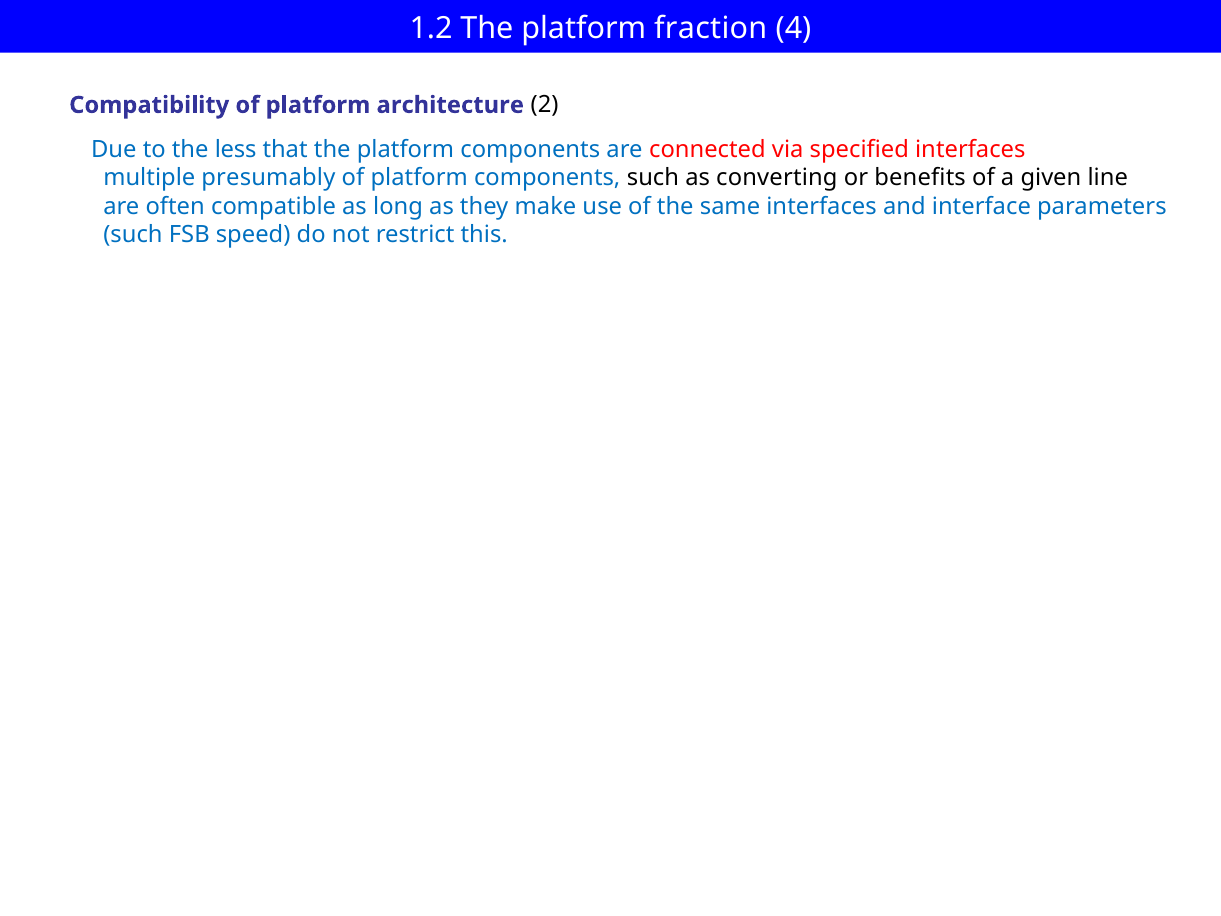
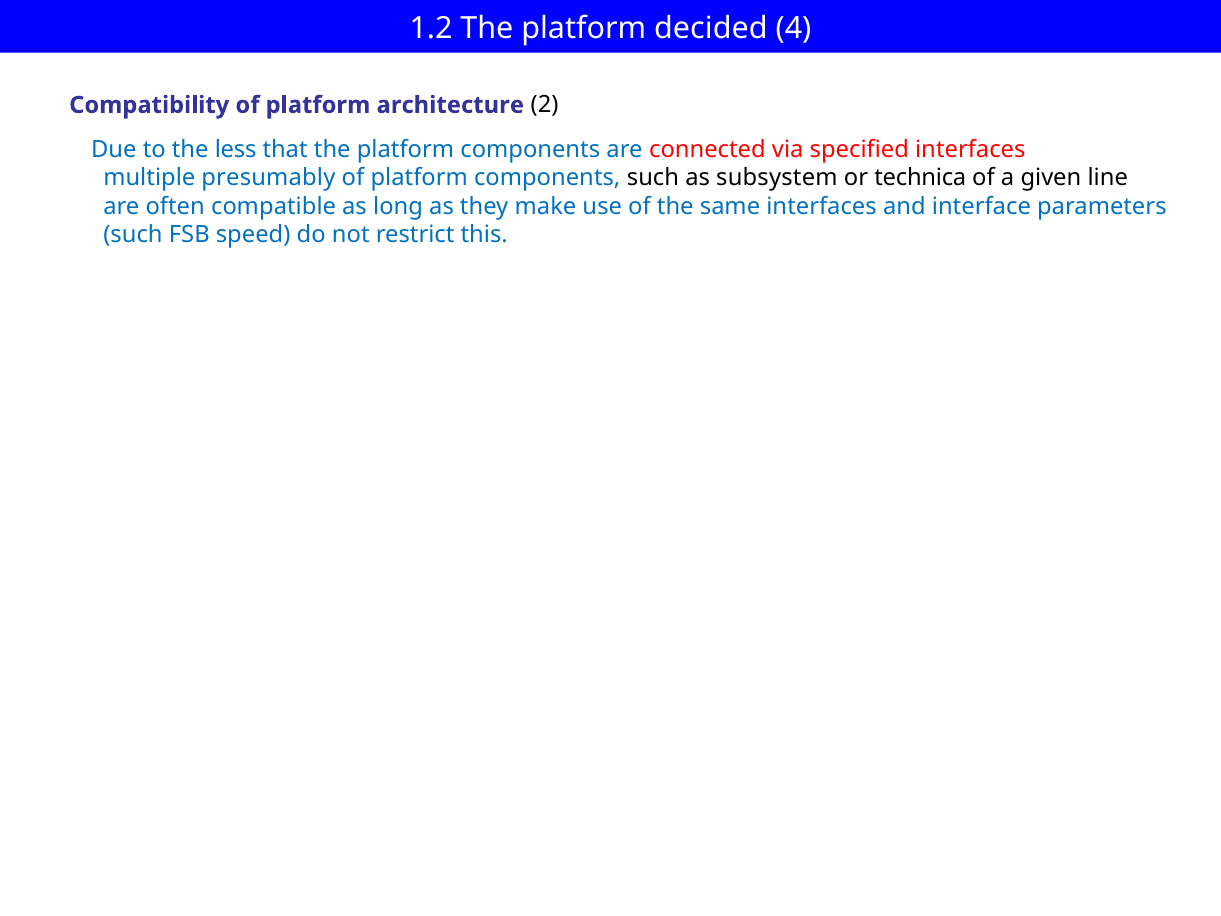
fraction: fraction -> decided
converting: converting -> subsystem
benefits: benefits -> technica
